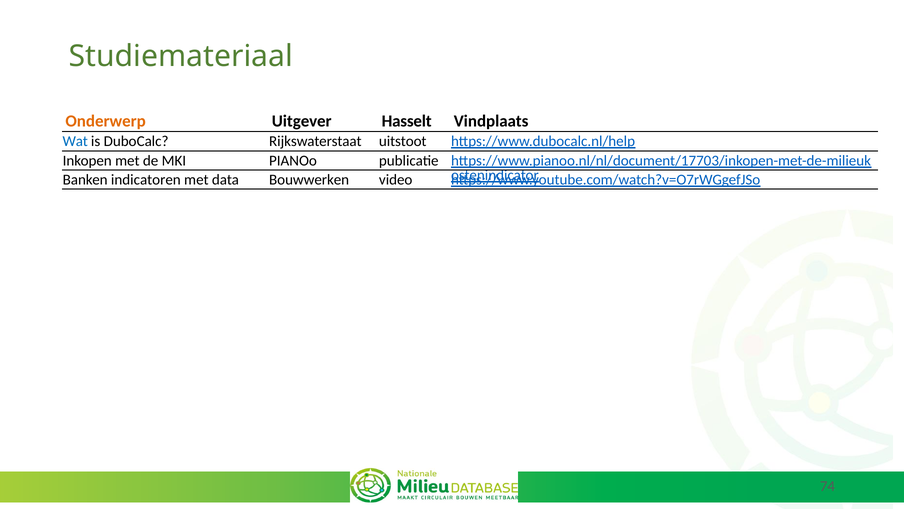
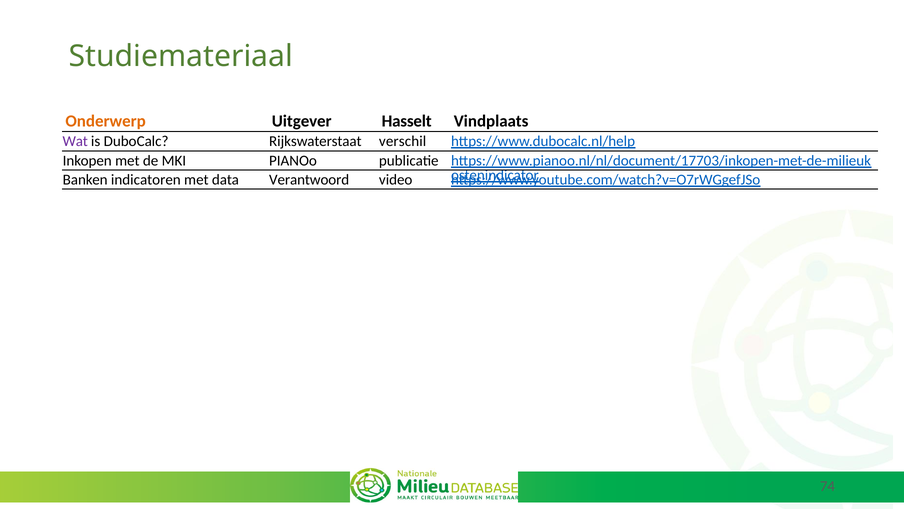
Wat colour: blue -> purple
uitstoot: uitstoot -> verschil
Bouwwerken: Bouwwerken -> Verantwoord
